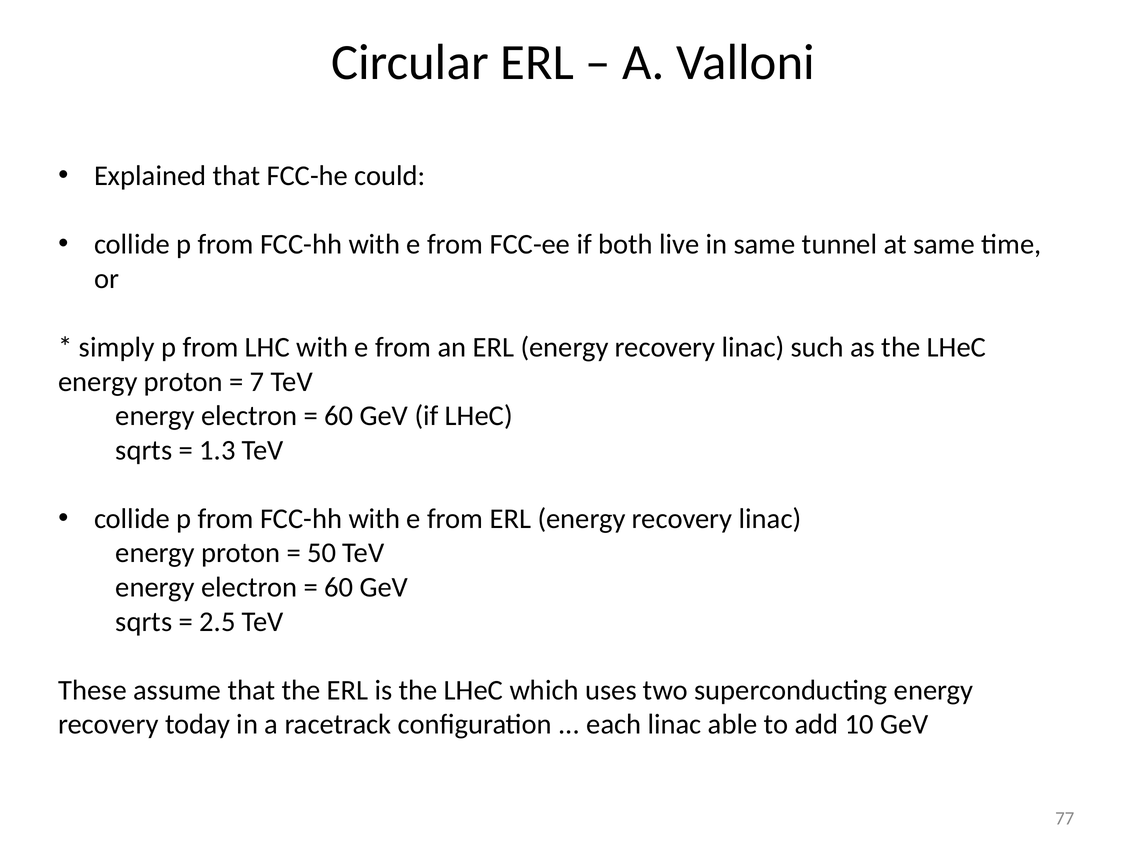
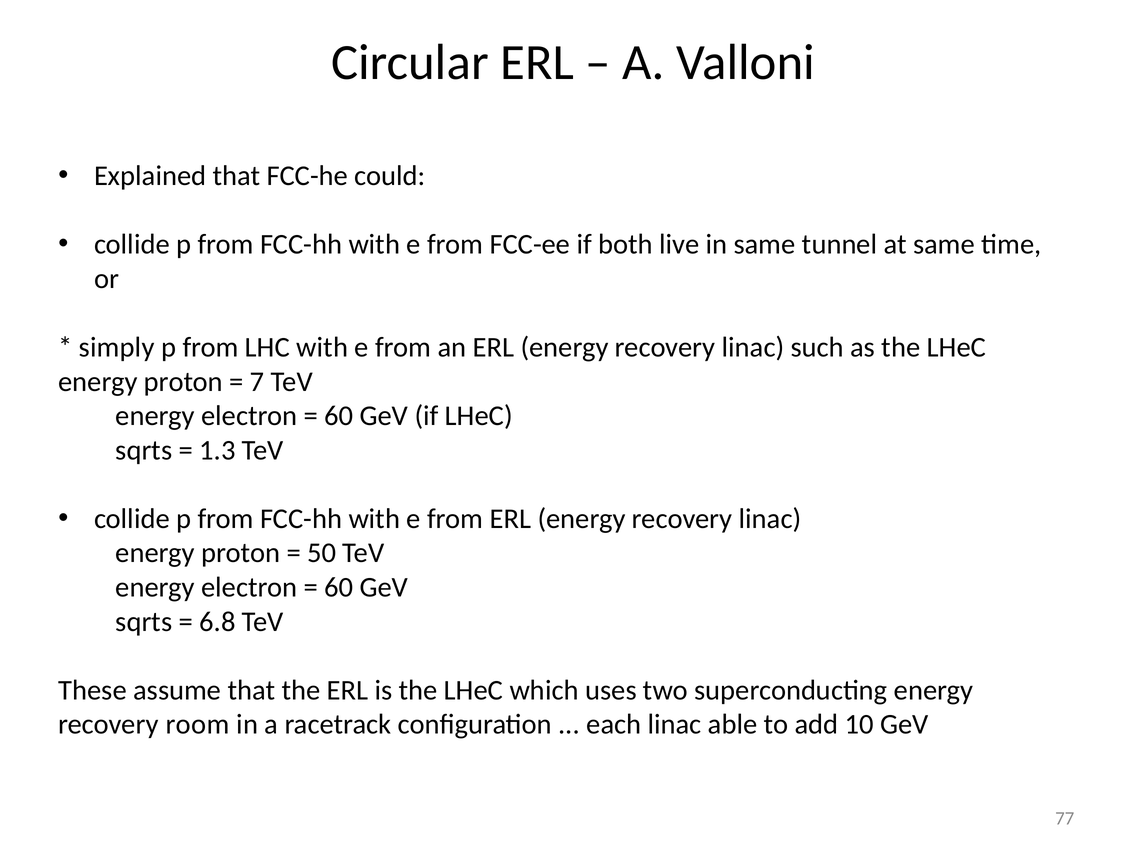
2.5: 2.5 -> 6.8
today: today -> room
